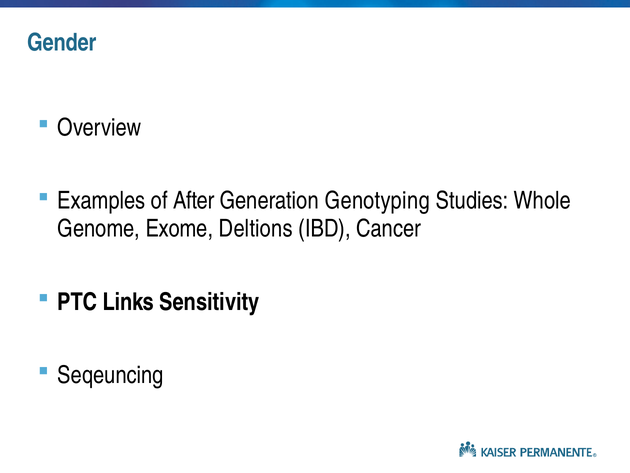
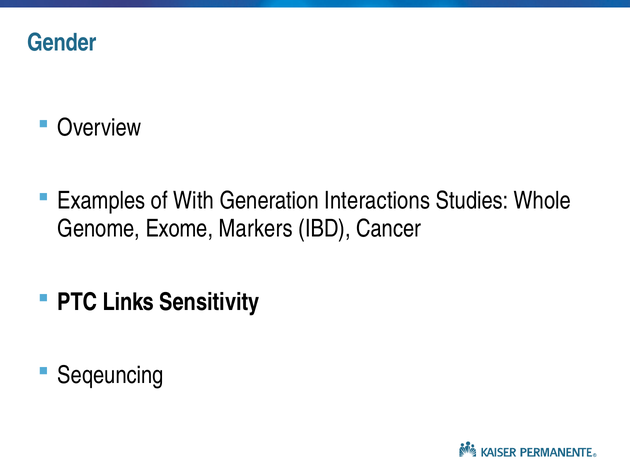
After: After -> With
Genotyping: Genotyping -> Interactions
Deltions: Deltions -> Markers
